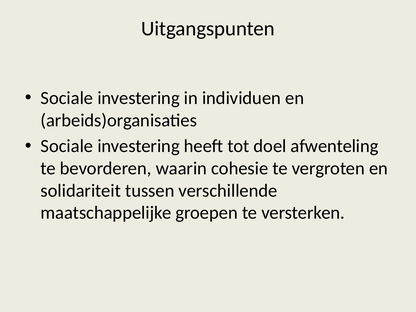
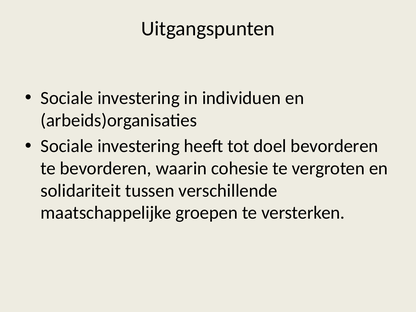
doel afwenteling: afwenteling -> bevorderen
